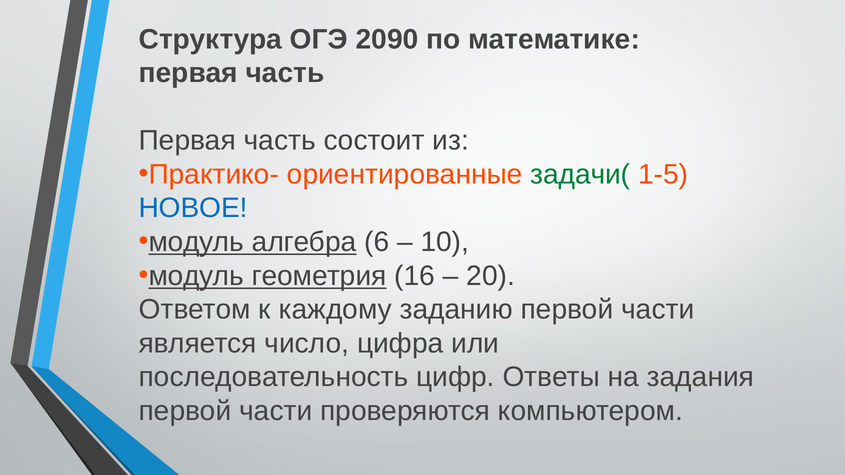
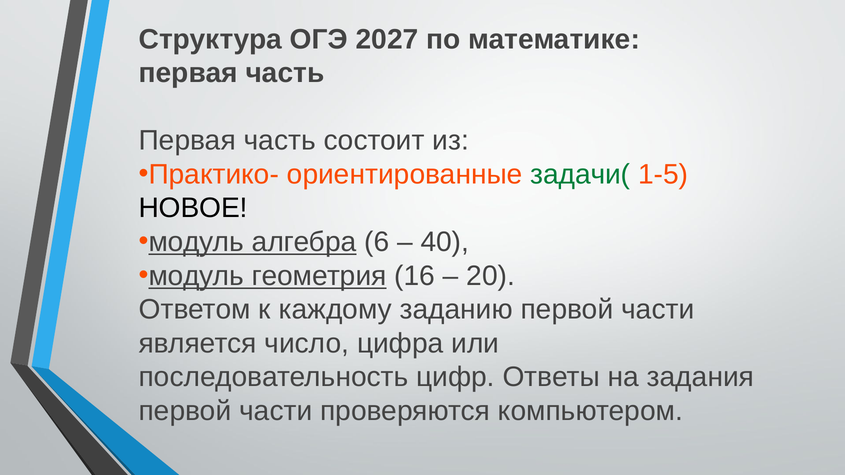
2090: 2090 -> 2027
НОВОЕ colour: blue -> black
10: 10 -> 40
